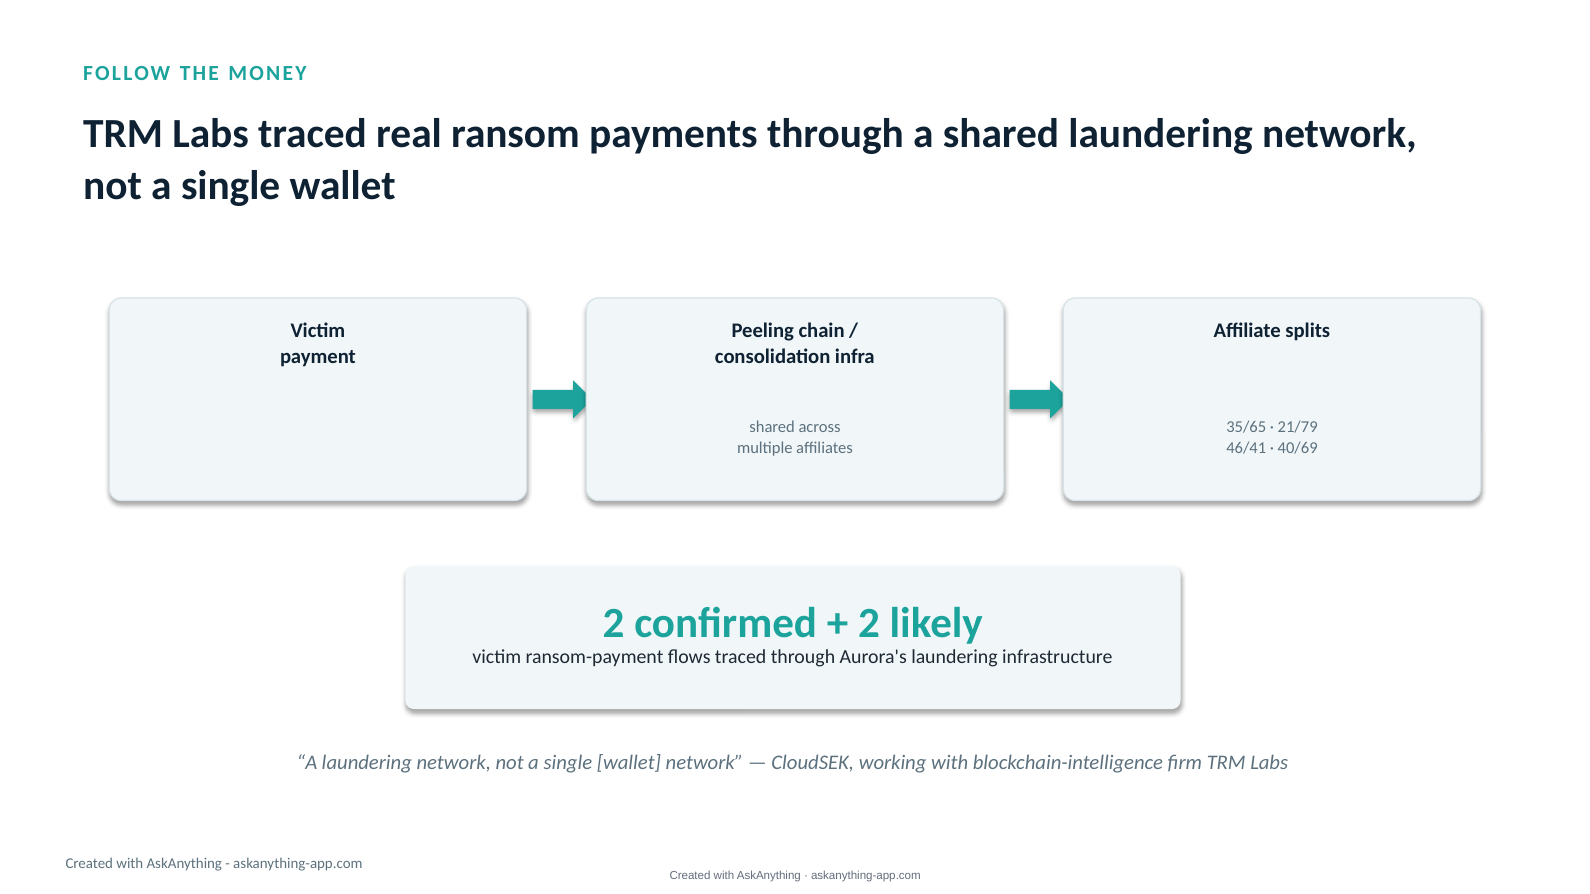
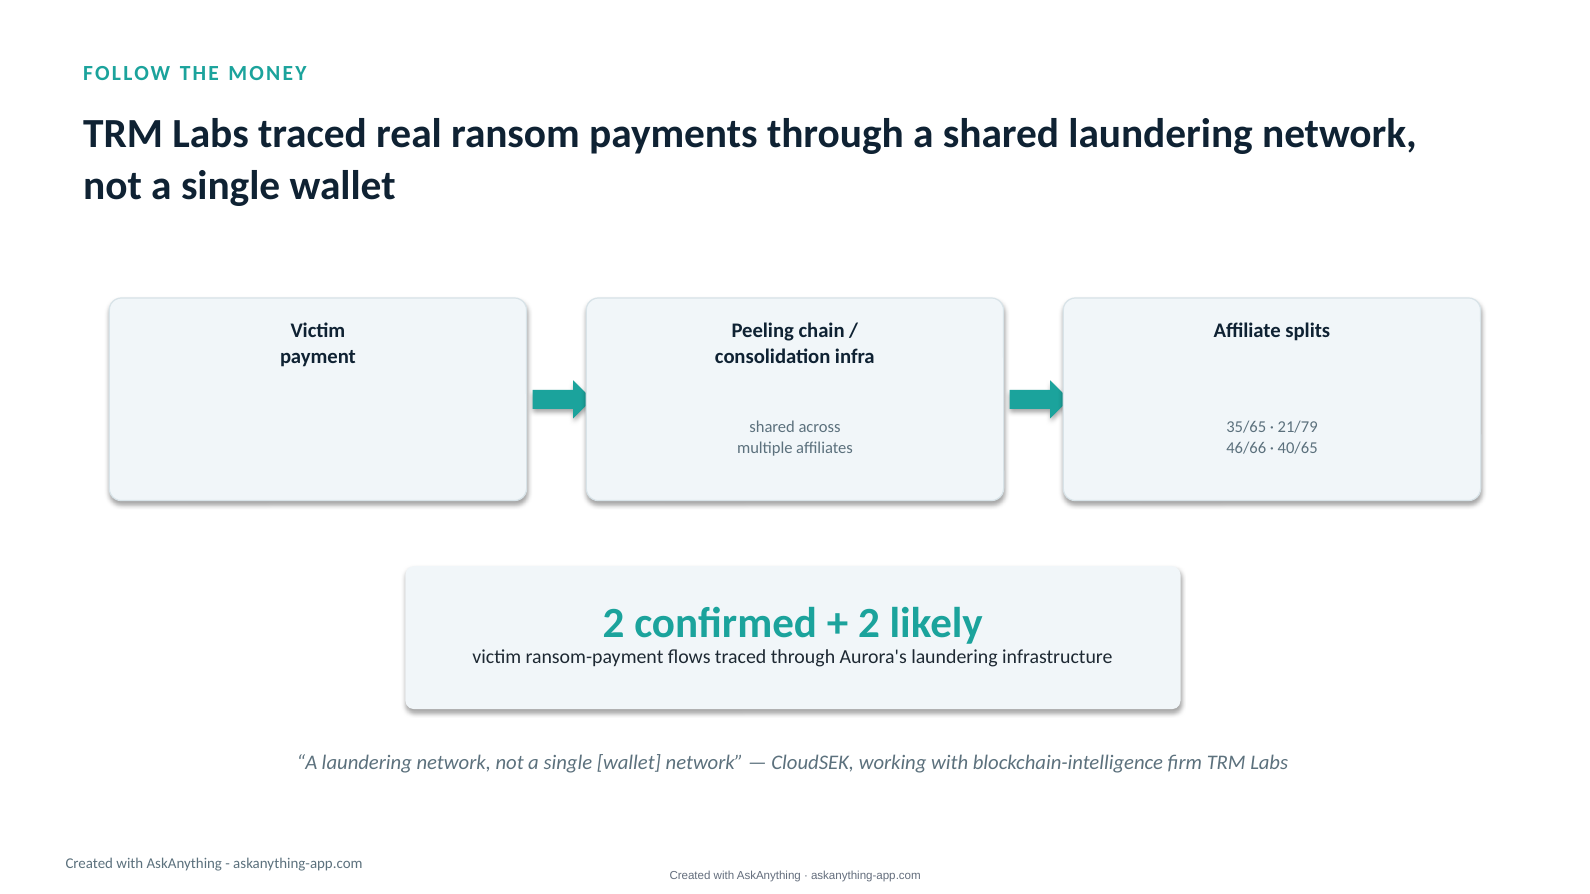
46/41: 46/41 -> 46/66
40/69: 40/69 -> 40/65
